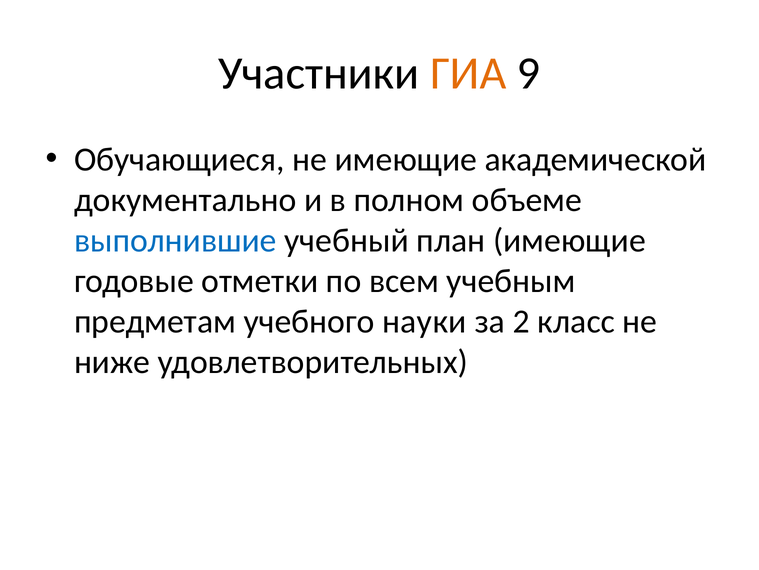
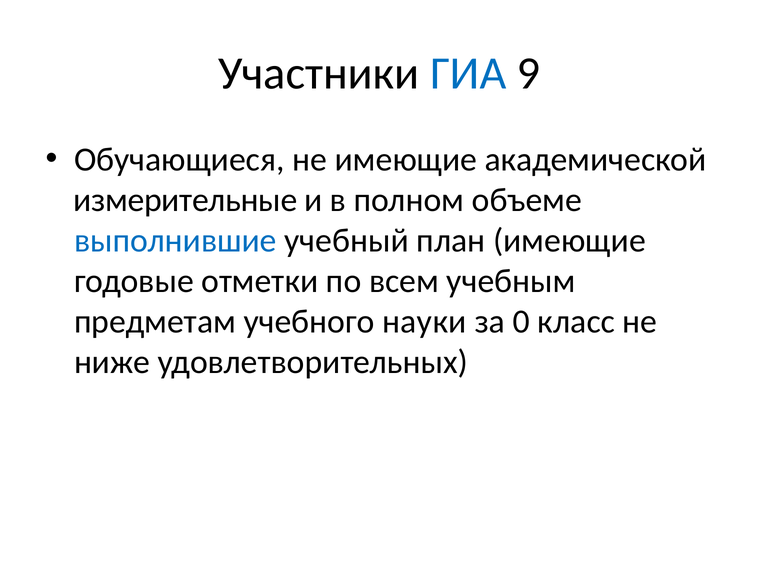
ГИА colour: orange -> blue
документально: документально -> измерительные
2: 2 -> 0
